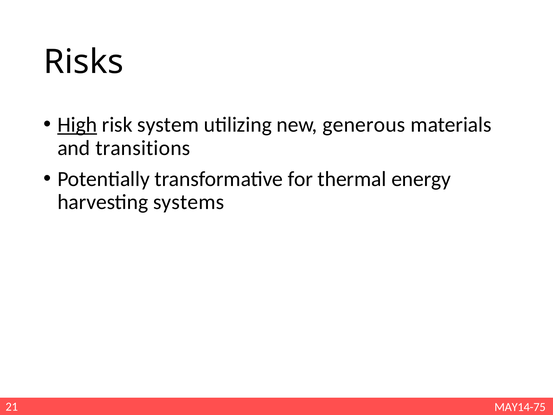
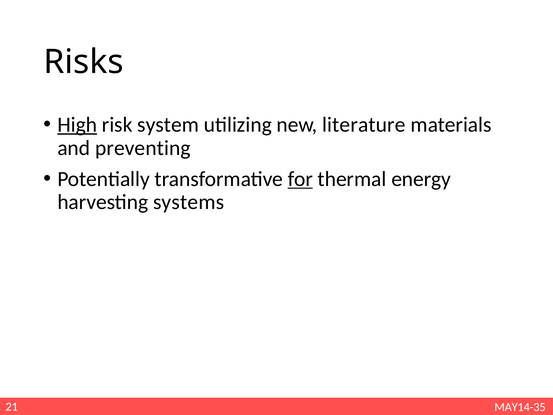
generous: generous -> literature
transitions: transitions -> preventing
for underline: none -> present
MAY14-75: MAY14-75 -> MAY14-35
